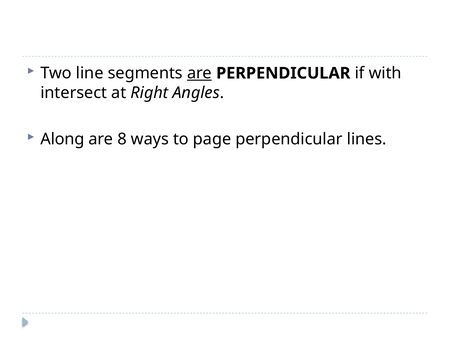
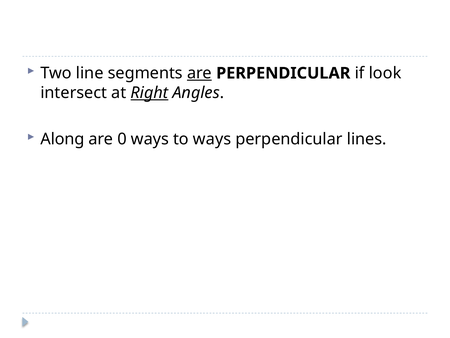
with: with -> look
Right underline: none -> present
8: 8 -> 0
to page: page -> ways
